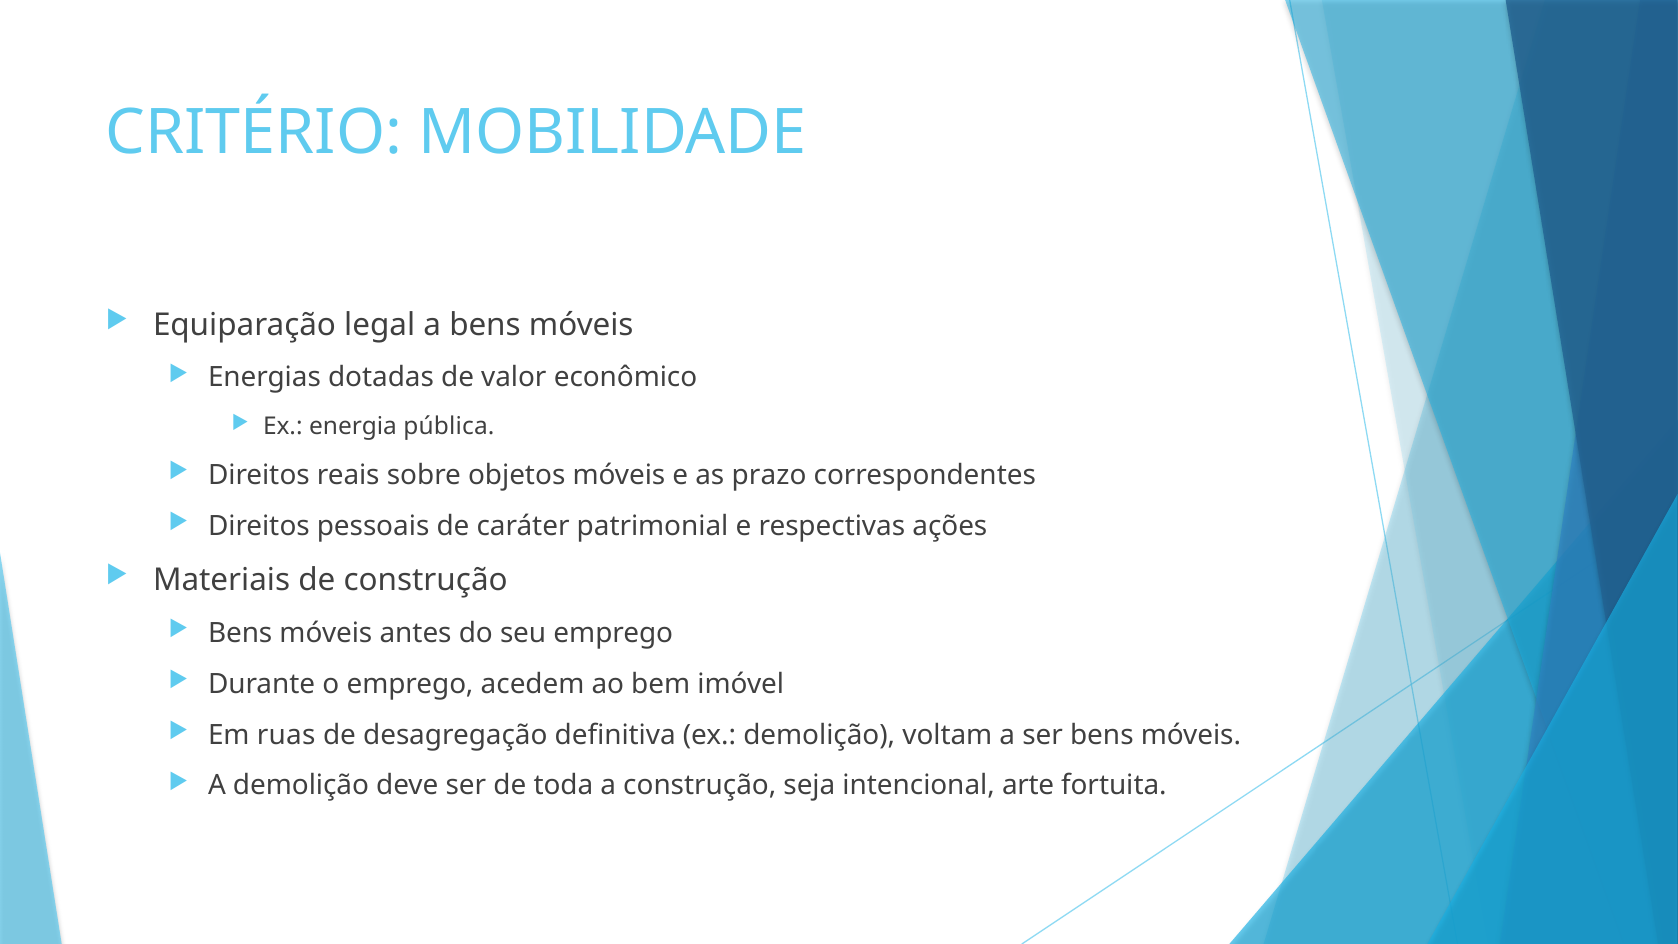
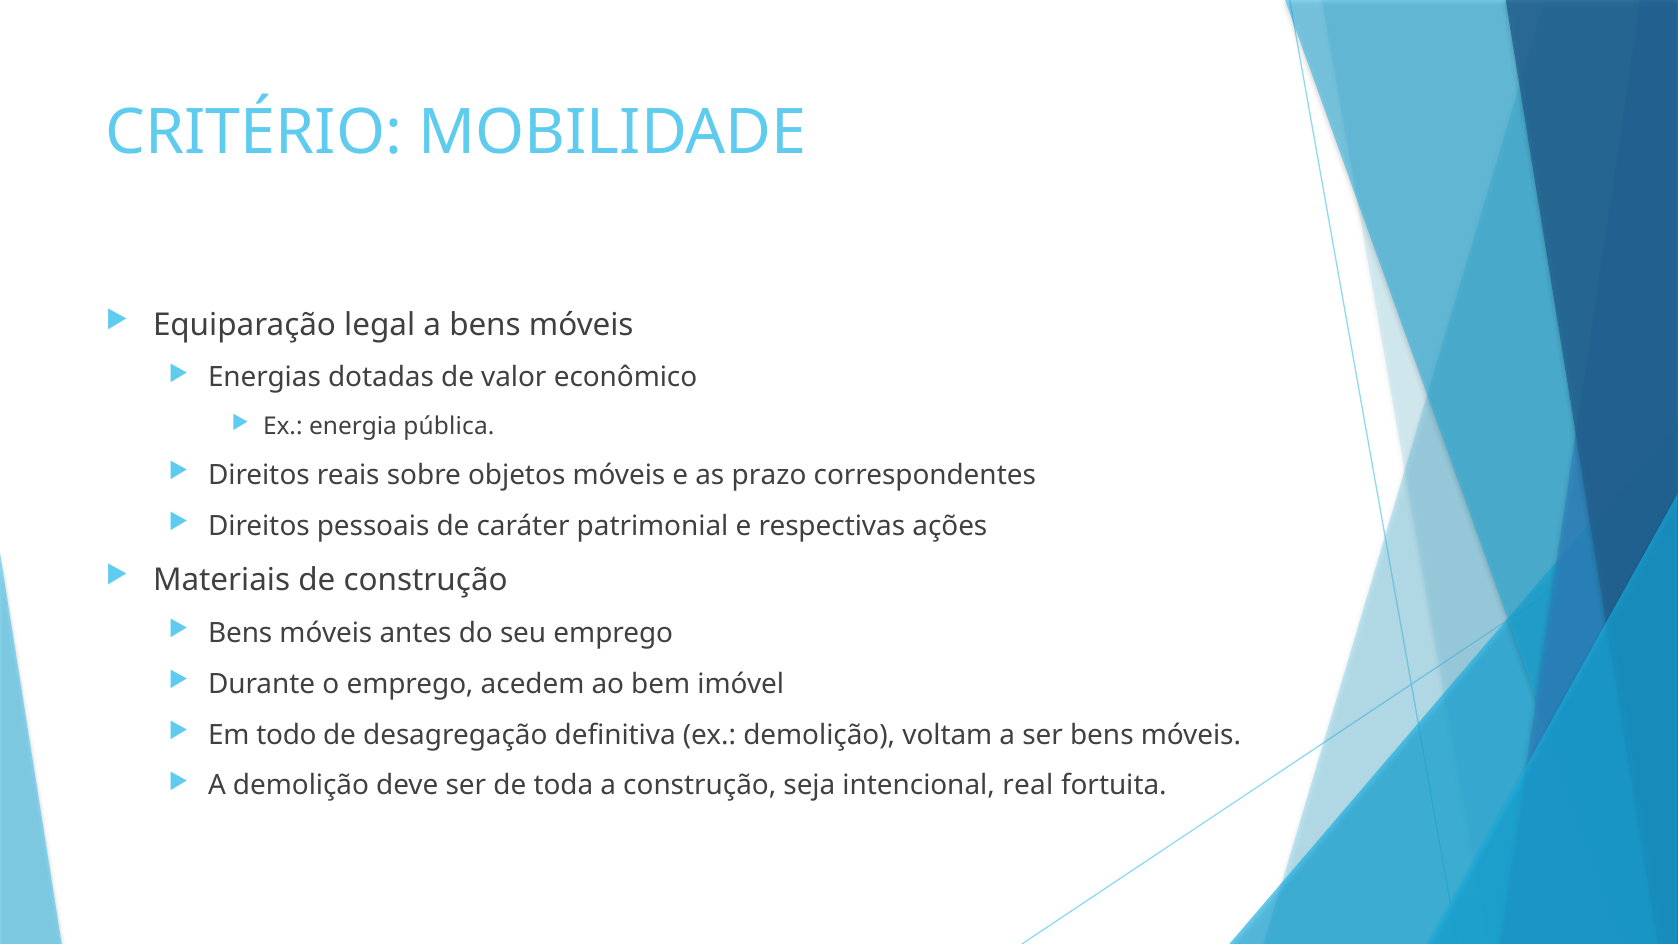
ruas: ruas -> todo
arte: arte -> real
